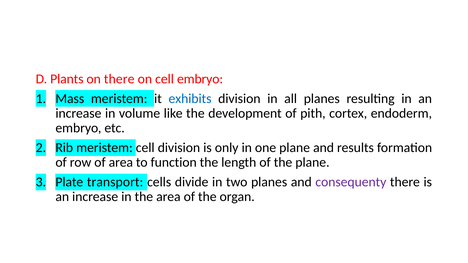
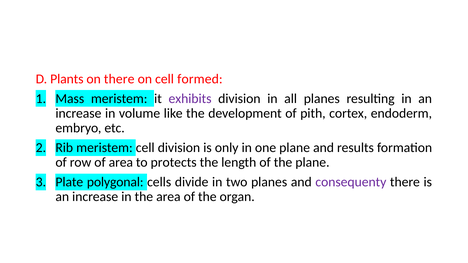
cell embryo: embryo -> formed
exhibits colour: blue -> purple
function: function -> protects
transport: transport -> polygonal
